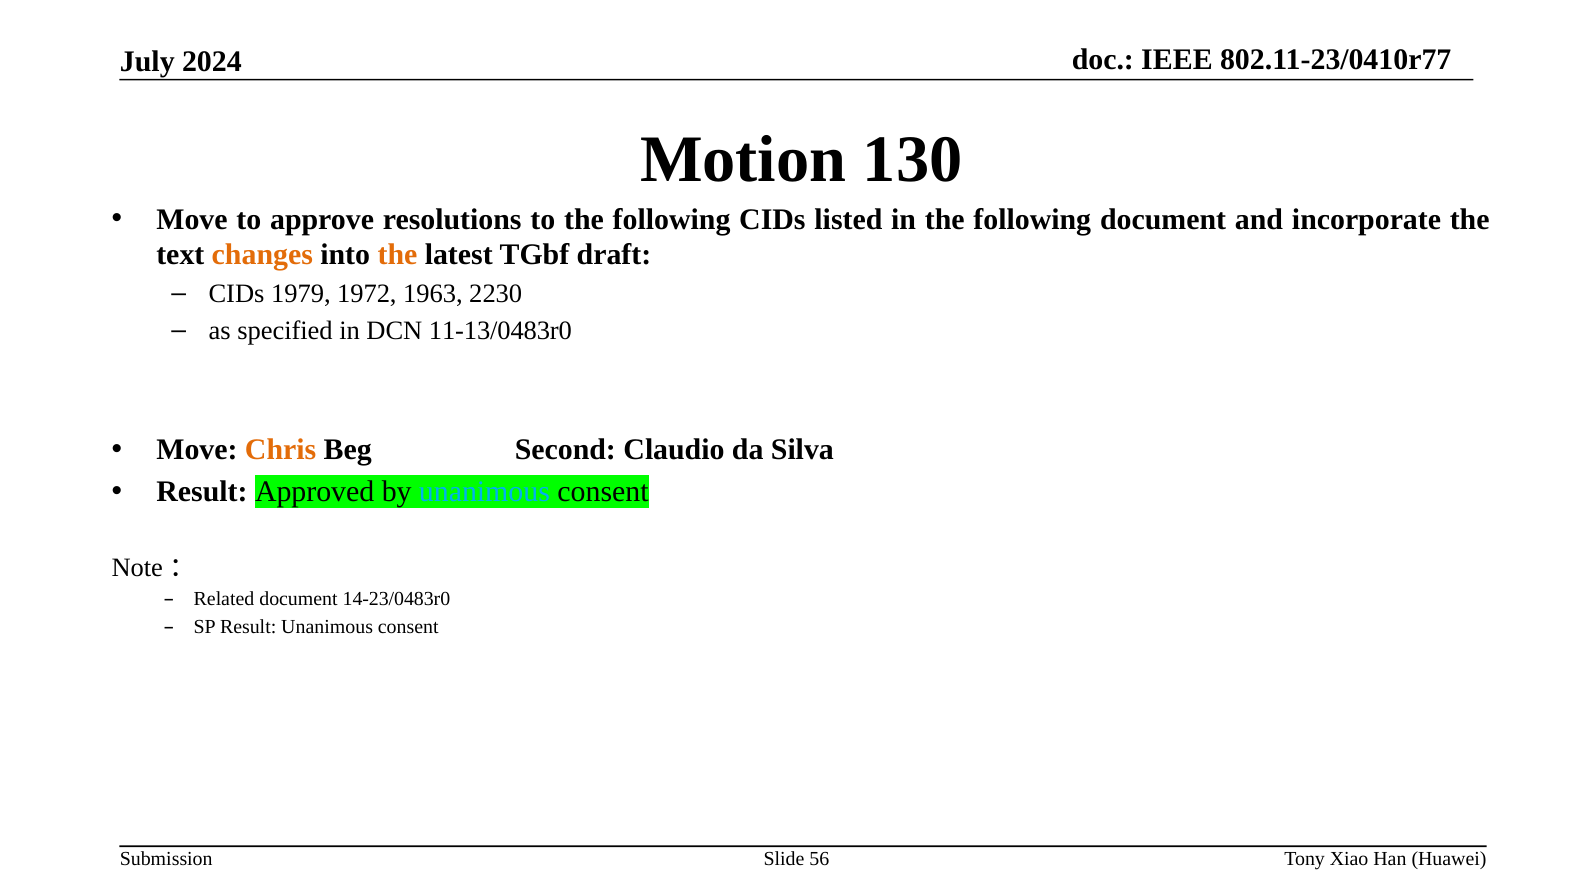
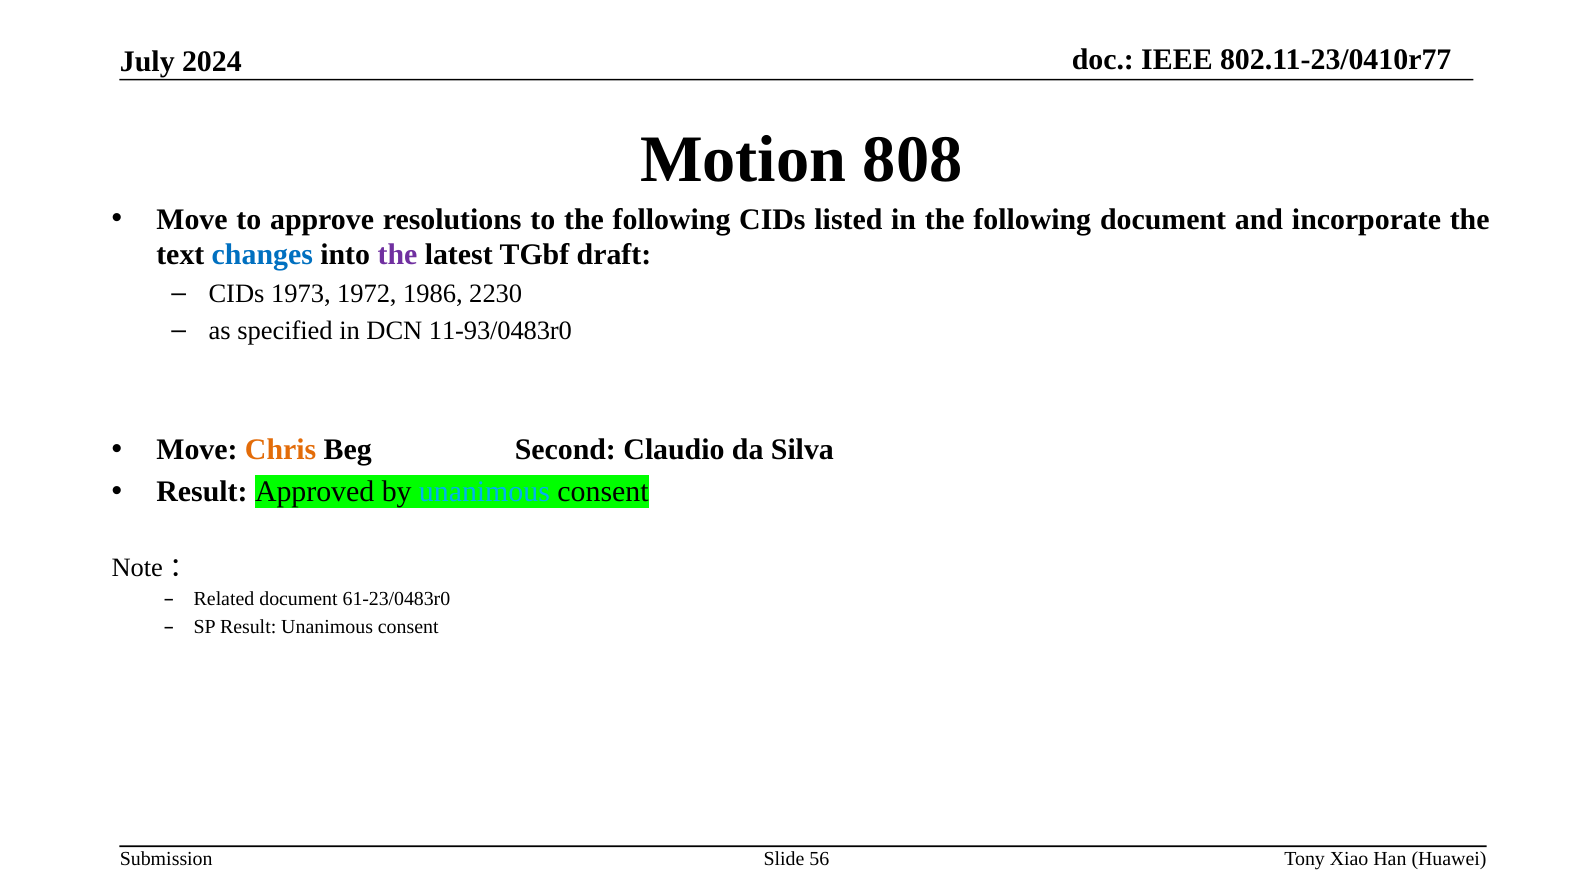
130: 130 -> 808
changes colour: orange -> blue
the at (397, 255) colour: orange -> purple
1979: 1979 -> 1973
1963: 1963 -> 1986
11-13/0483r0: 11-13/0483r0 -> 11-93/0483r0
14-23/0483r0: 14-23/0483r0 -> 61-23/0483r0
